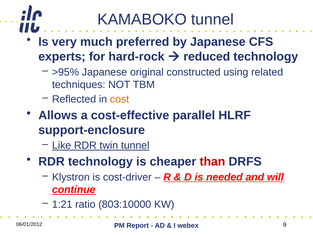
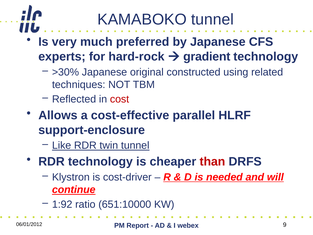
reduced: reduced -> gradient
>95%: >95% -> >30%
cost colour: orange -> red
1:21: 1:21 -> 1:92
803:10000: 803:10000 -> 651:10000
